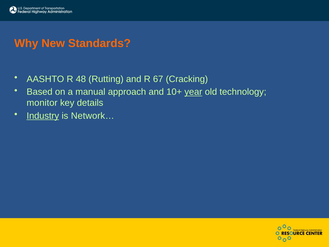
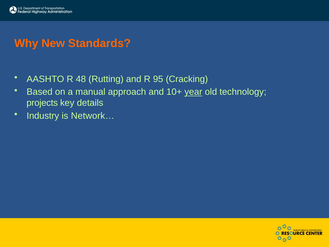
67: 67 -> 95
monitor: monitor -> projects
Industry underline: present -> none
